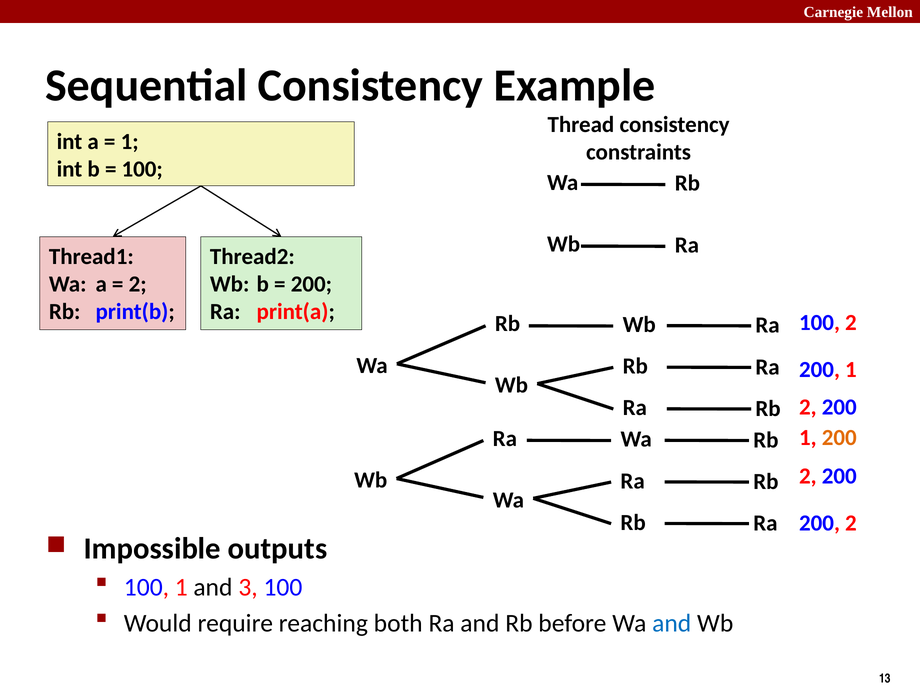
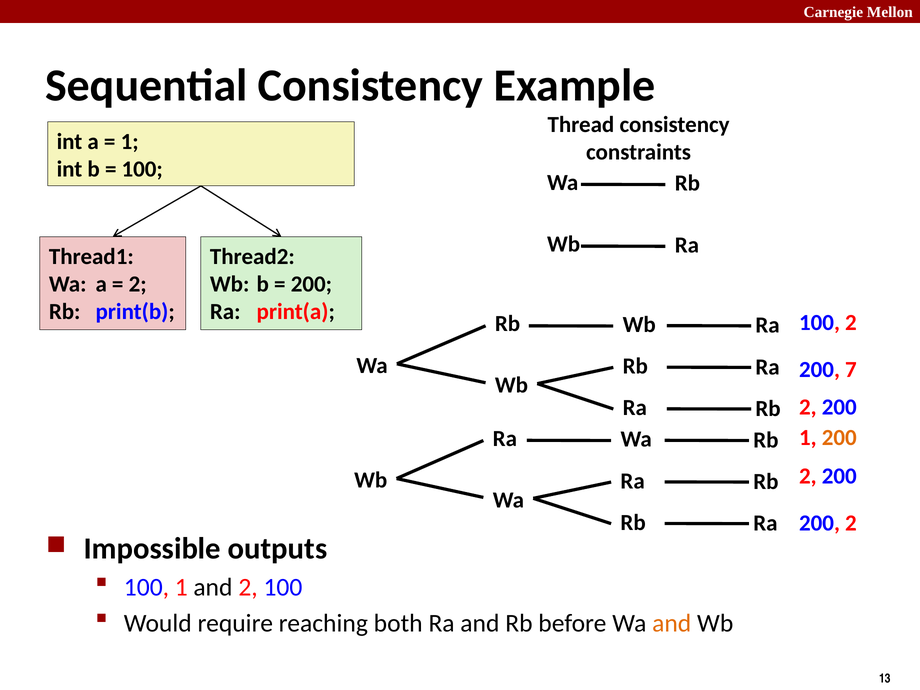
1 at (851, 370): 1 -> 7
and 3: 3 -> 2
and at (672, 623) colour: blue -> orange
